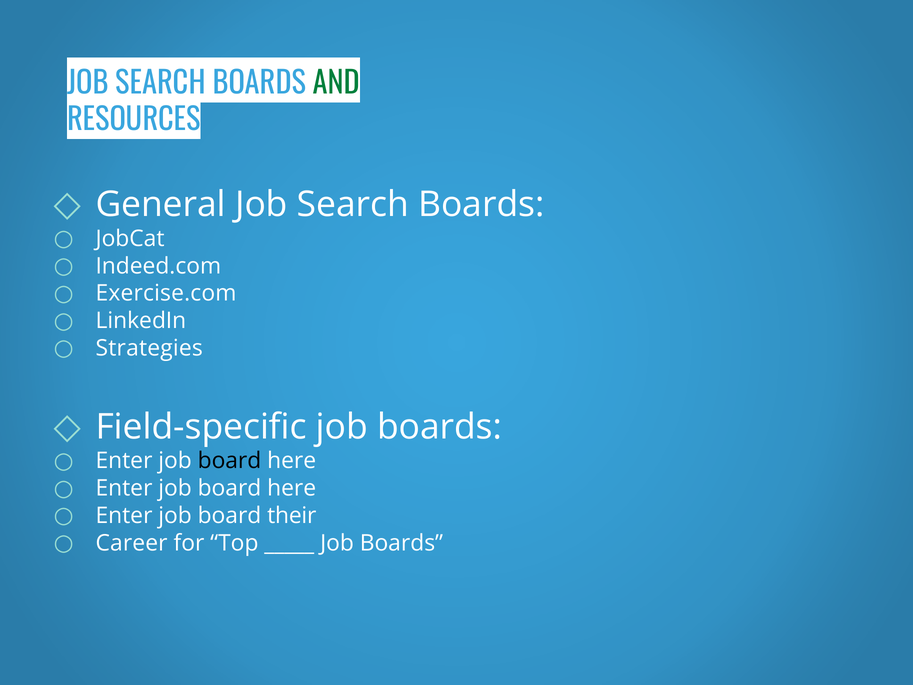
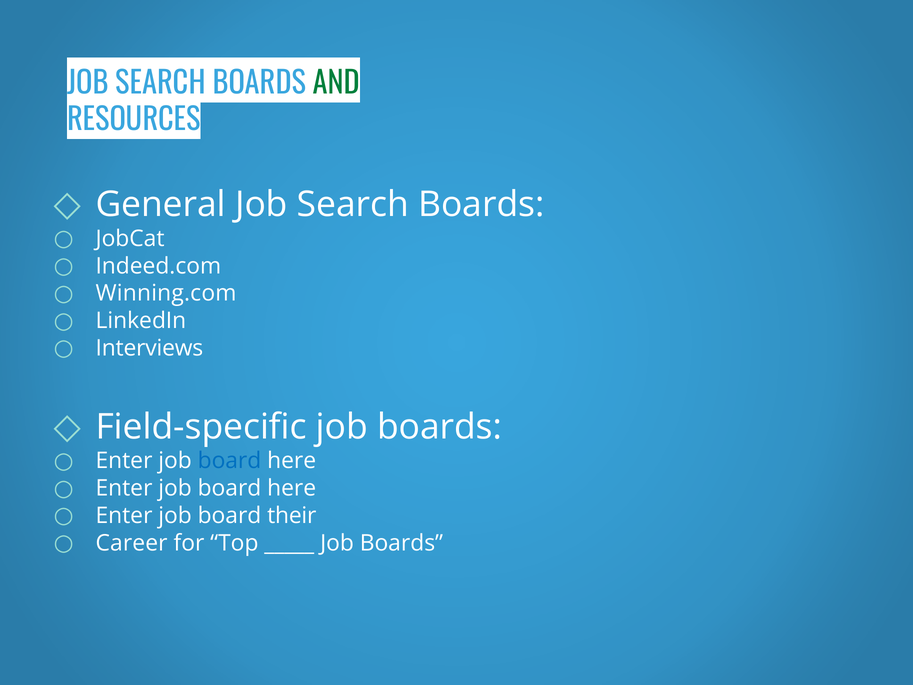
Exercise.com: Exercise.com -> Winning.com
Strategies: Strategies -> Interviews
board at (229, 461) colour: black -> blue
